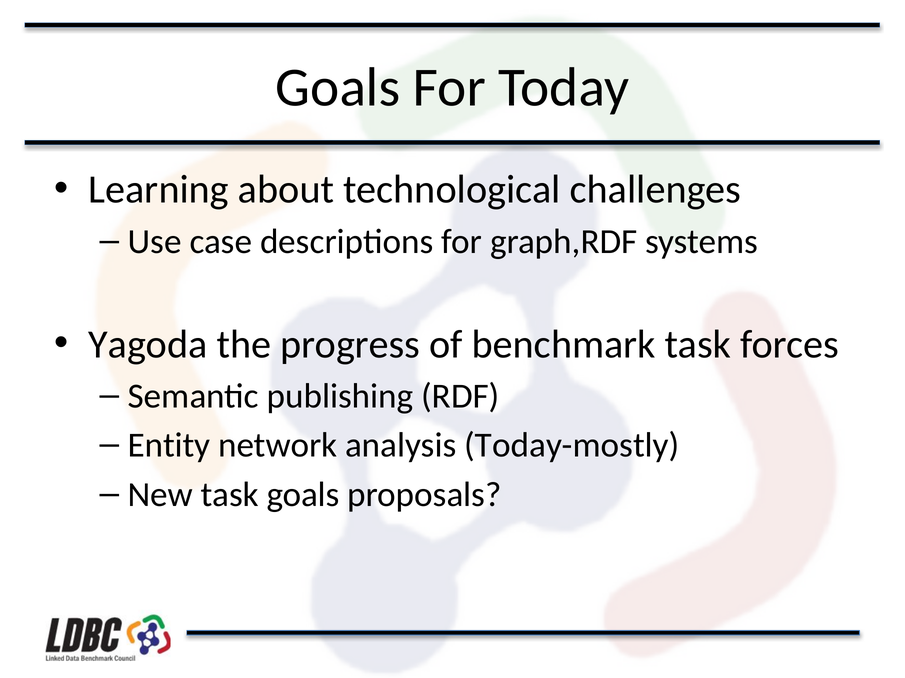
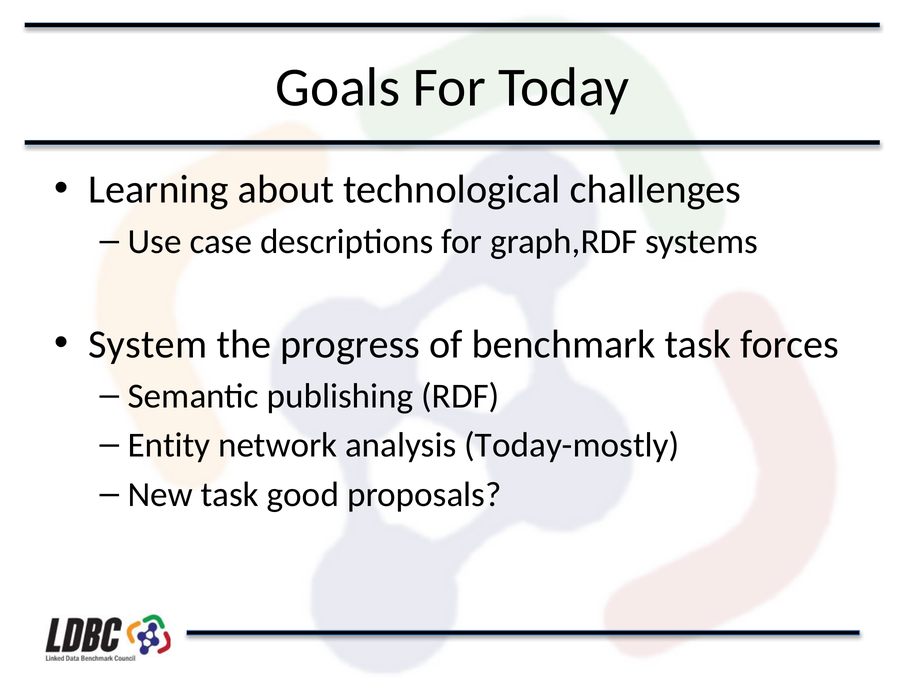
Yagoda: Yagoda -> System
task goals: goals -> good
